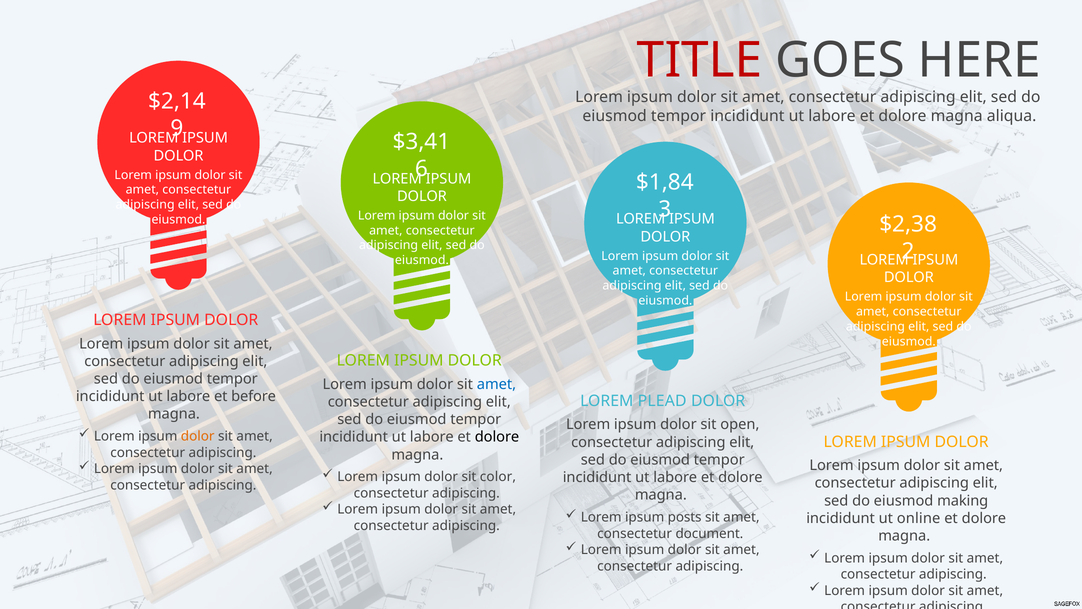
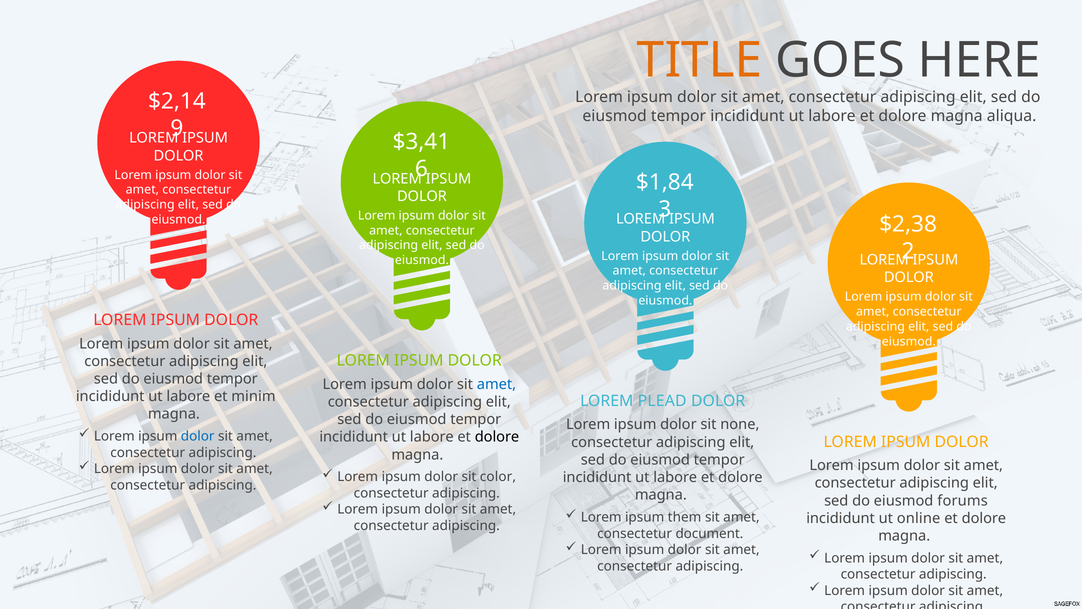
TITLE colour: red -> orange
before: before -> minim
open: open -> none
dolor at (198, 436) colour: orange -> blue
making: making -> forums
posts: posts -> them
